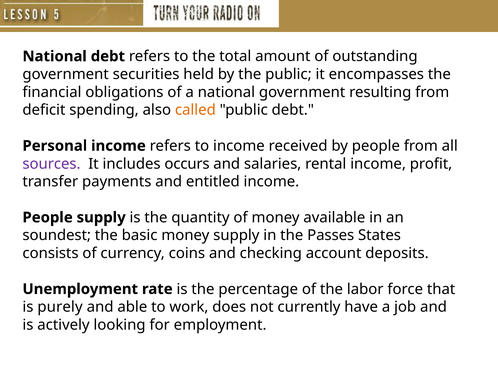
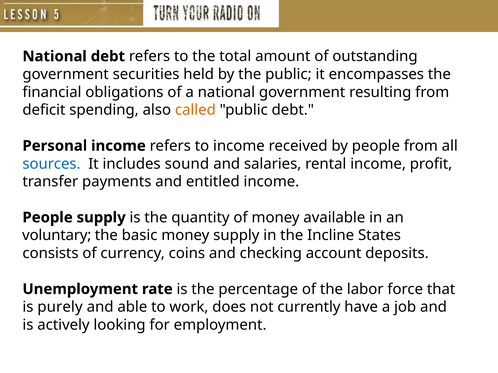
sources colour: purple -> blue
occurs: occurs -> sound
soundest: soundest -> voluntary
Passes: Passes -> Incline
